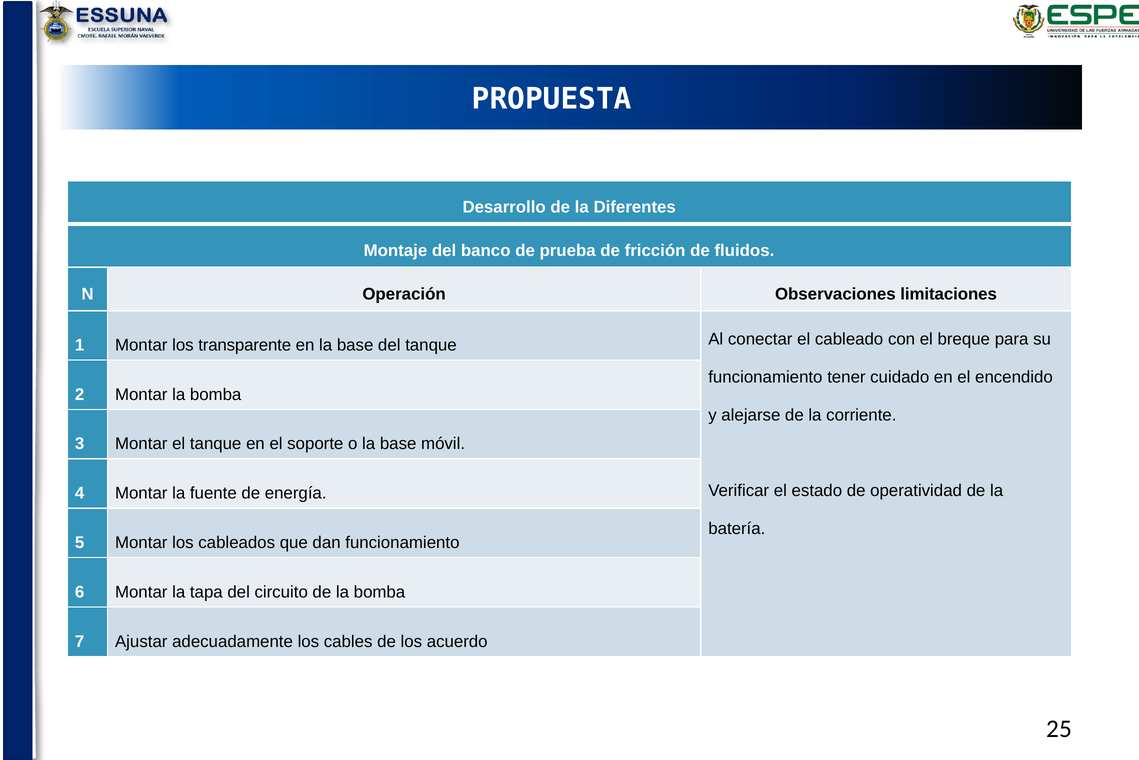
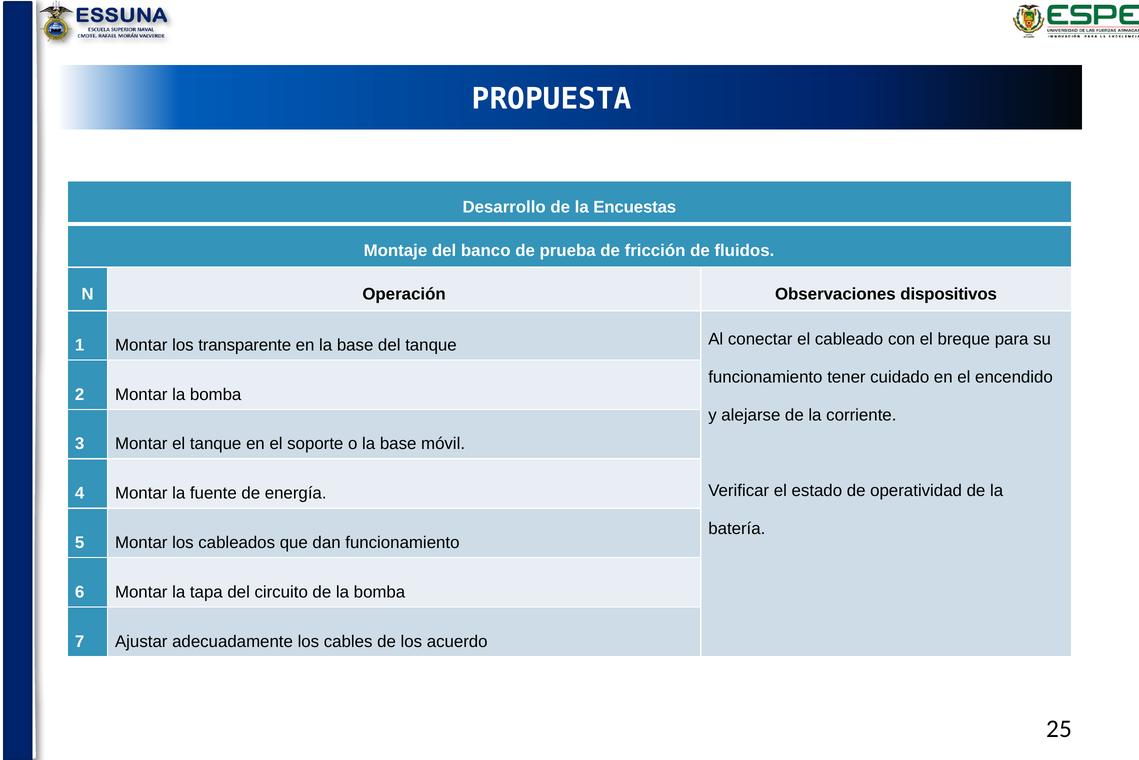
Diferentes: Diferentes -> Encuestas
limitaciones: limitaciones -> dispositivos
